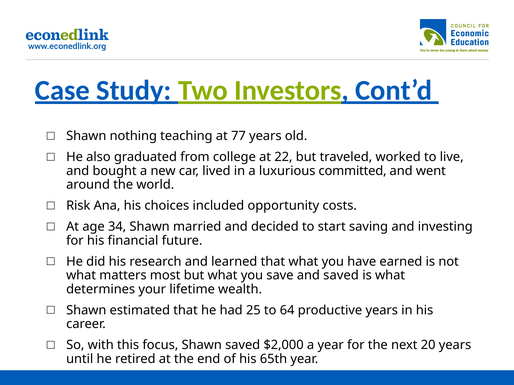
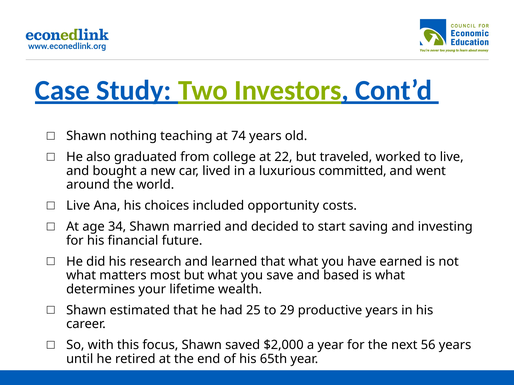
77: 77 -> 74
Risk at (78, 206): Risk -> Live
and saved: saved -> based
64: 64 -> 29
20: 20 -> 56
